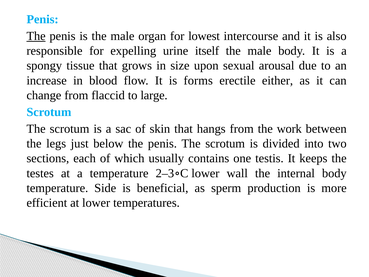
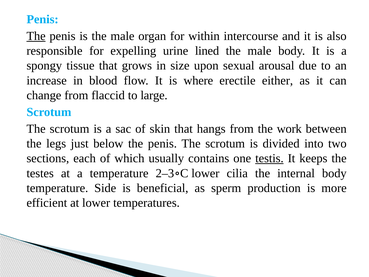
lowest: lowest -> within
itself: itself -> lined
forms: forms -> where
testis underline: none -> present
wall: wall -> cilia
